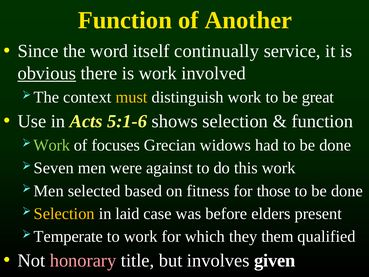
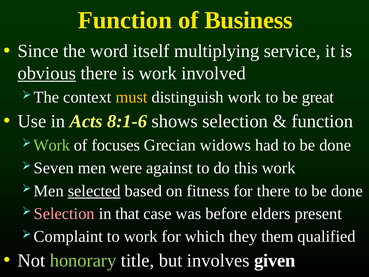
Another: Another -> Business
continually: continually -> multiplying
5:1-6: 5:1-6 -> 8:1-6
selected underline: none -> present
for those: those -> there
Selection at (64, 213) colour: yellow -> pink
laid: laid -> that
Temperate: Temperate -> Complaint
honorary colour: pink -> light green
